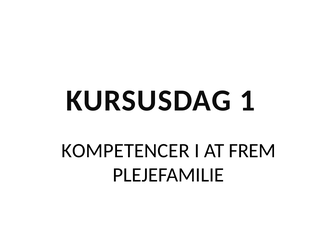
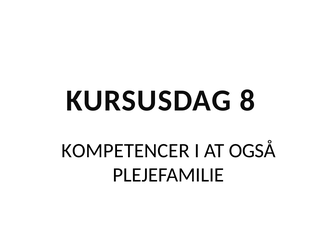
1: 1 -> 8
FREM: FREM -> OGSÅ
